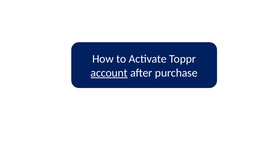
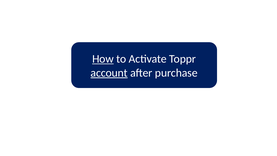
How underline: none -> present
